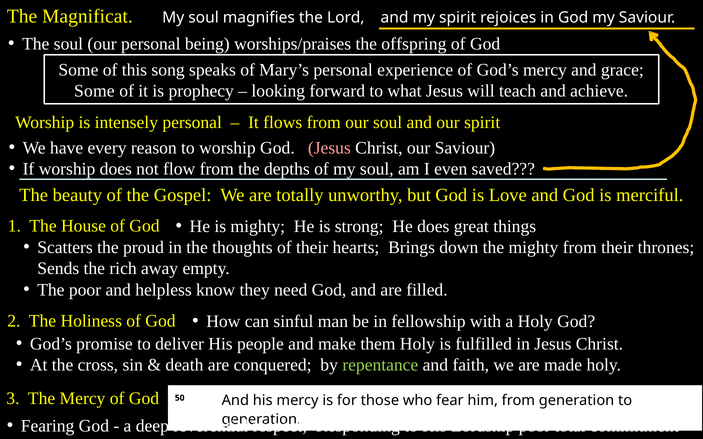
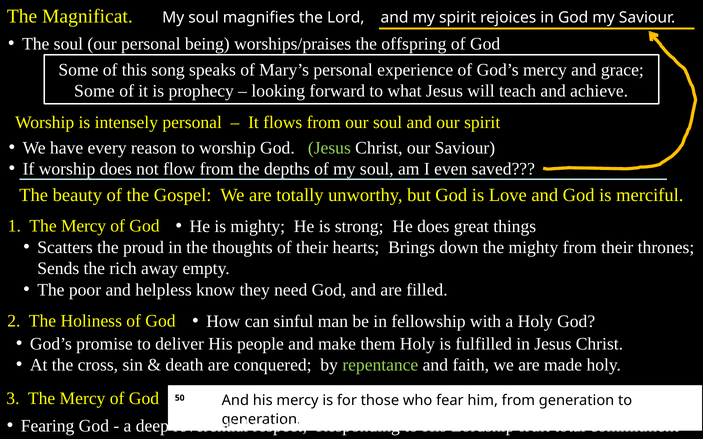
Jesus at (329, 148) colour: pink -> light green
1 The House: House -> Mercy
Lordship poor: poor -> fruit
